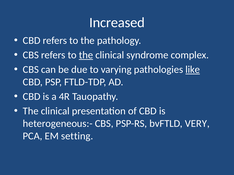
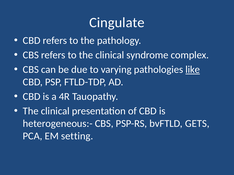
Increased: Increased -> Cingulate
the at (86, 55) underline: present -> none
VERY: VERY -> GETS
